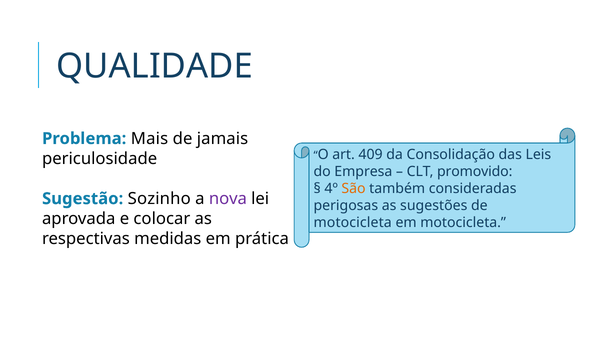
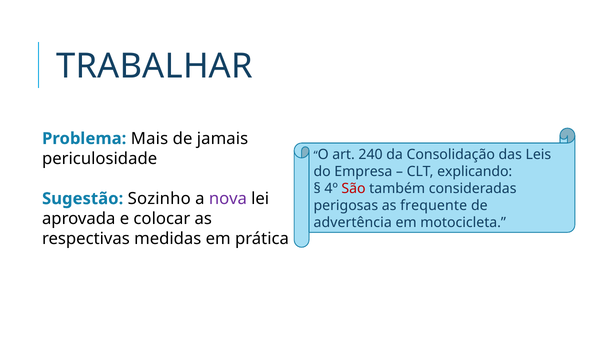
QUALIDADE: QUALIDADE -> TRABALHAR
409: 409 -> 240
promovido: promovido -> explicando
São colour: orange -> red
sugestões: sugestões -> frequente
motocicleta at (353, 222): motocicleta -> advertência
